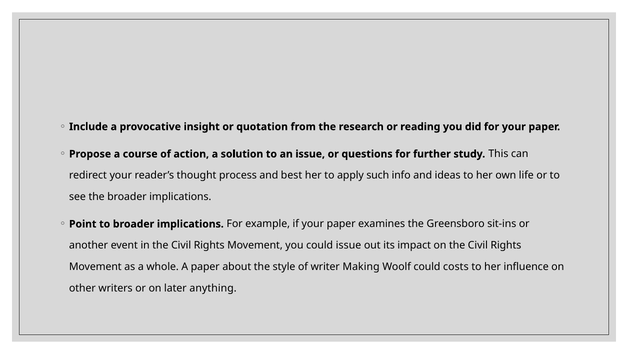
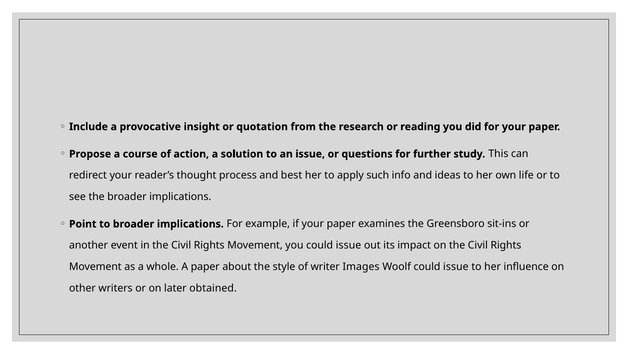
Making: Making -> Images
Woolf could costs: costs -> issue
anything: anything -> obtained
